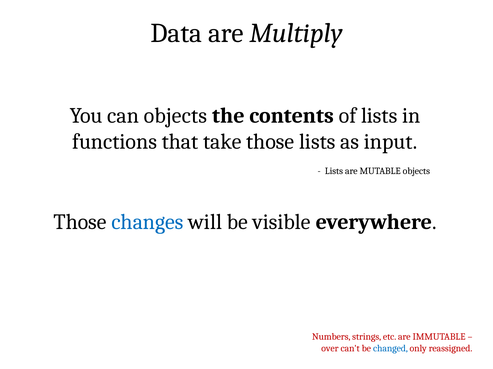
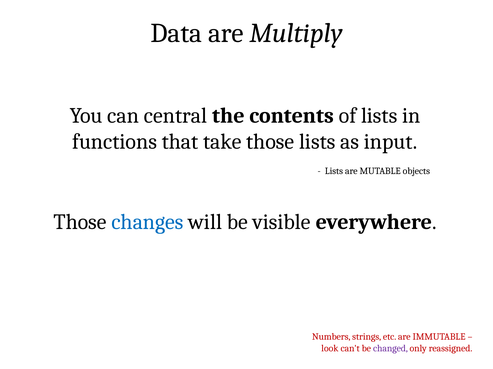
can objects: objects -> central
over: over -> look
changed colour: blue -> purple
